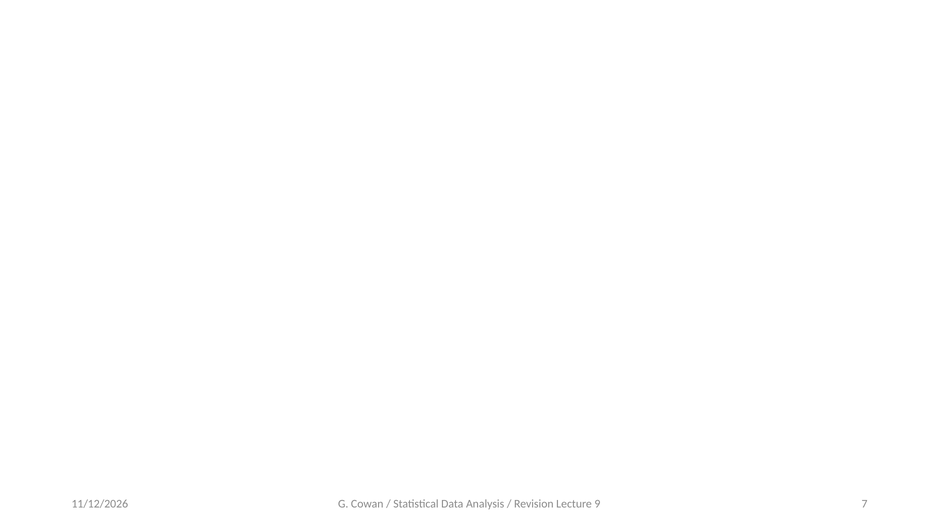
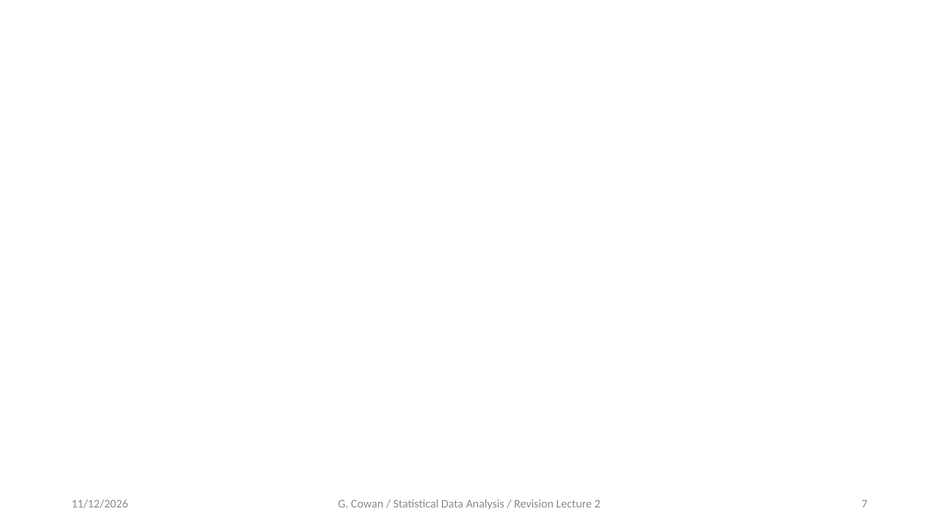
9: 9 -> 2
